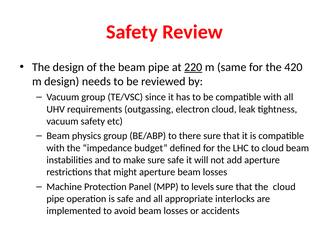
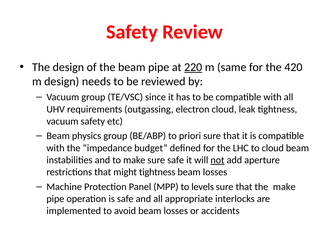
there: there -> priori
not underline: none -> present
might aperture: aperture -> tightness
the cloud: cloud -> make
